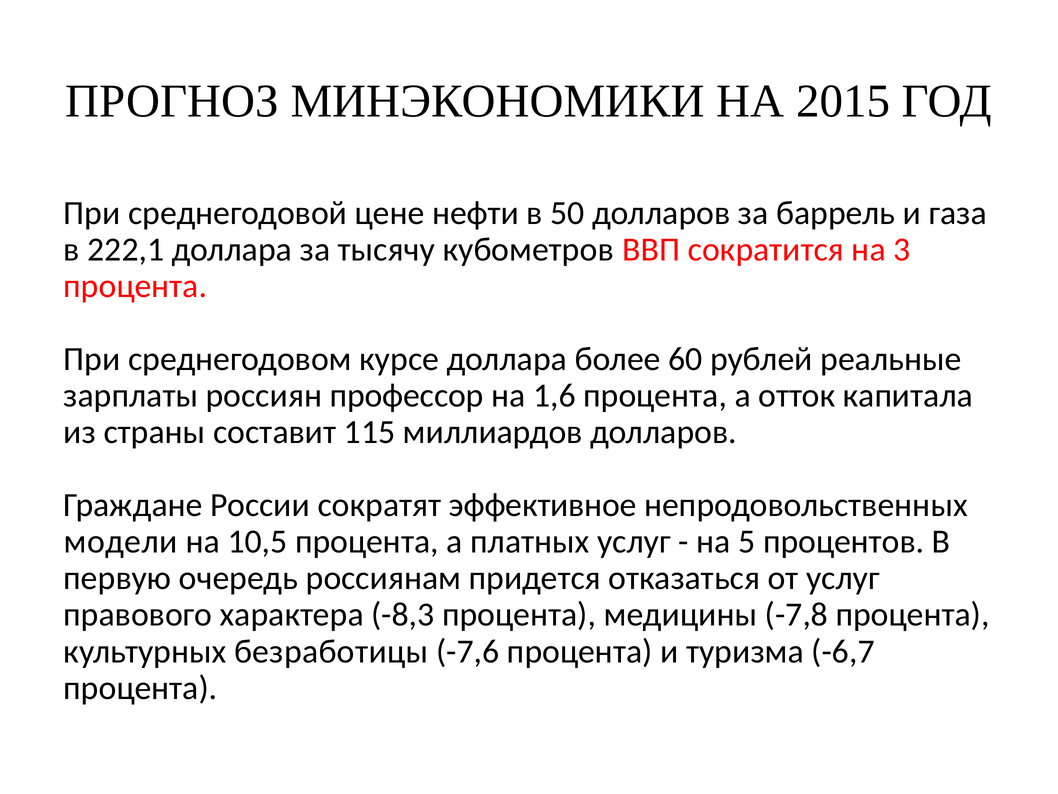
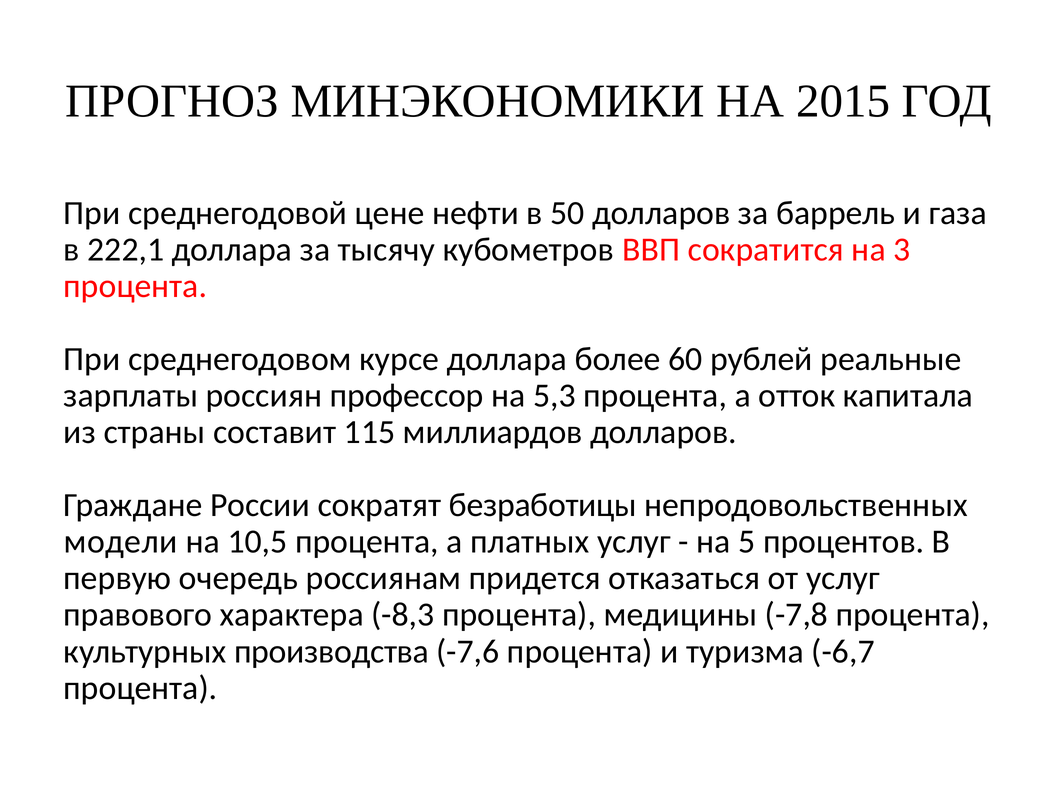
1,6: 1,6 -> 5,3
эффективное: эффективное -> безработицы
безработицы: безработицы -> производства
